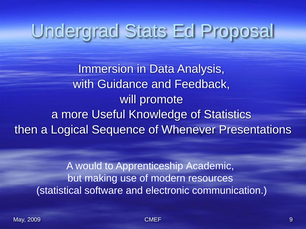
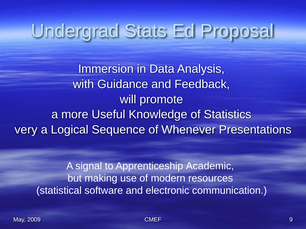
then: then -> very
would: would -> signal
